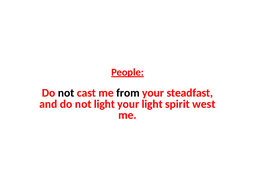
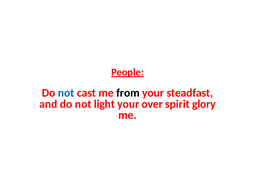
not at (66, 93) colour: black -> blue
your light: light -> over
west: west -> glory
